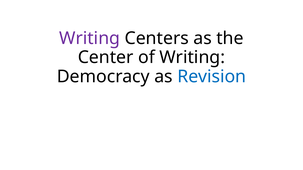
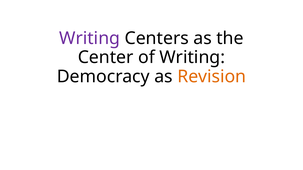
Revision colour: blue -> orange
